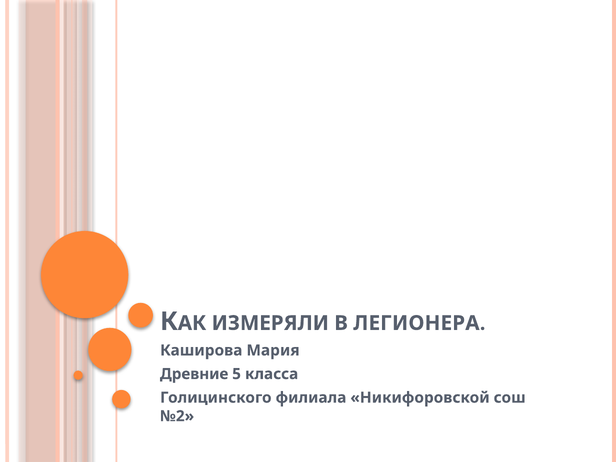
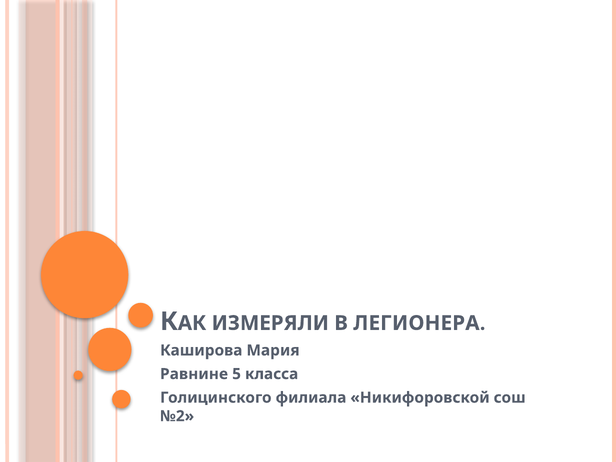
Древние: Древние -> Равнине
